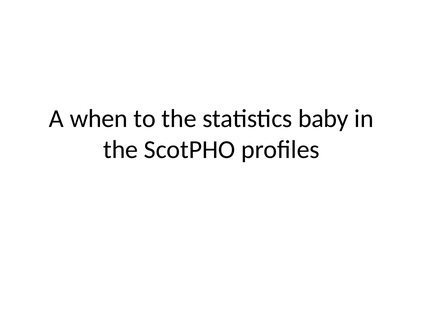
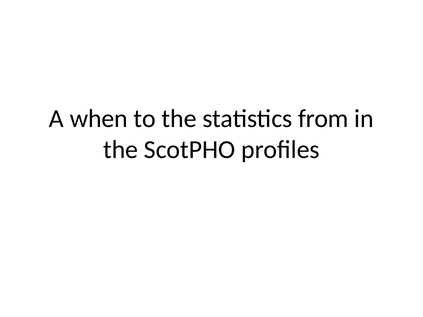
baby: baby -> from
